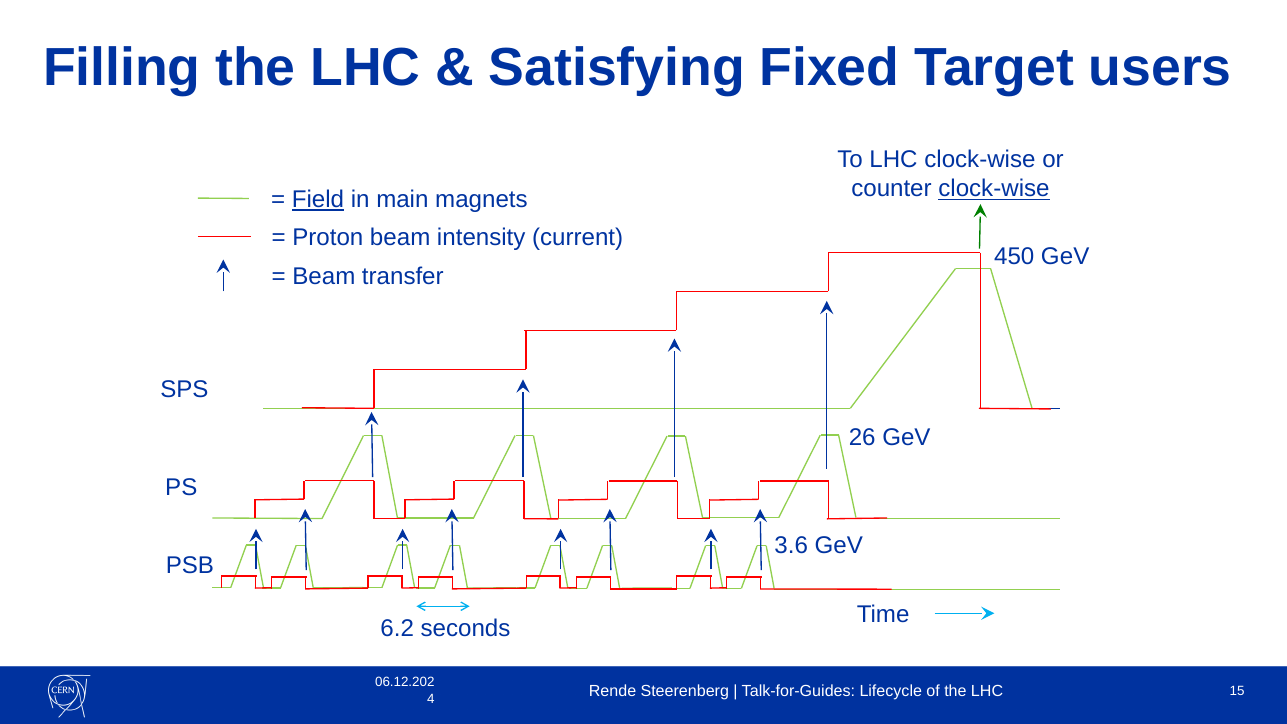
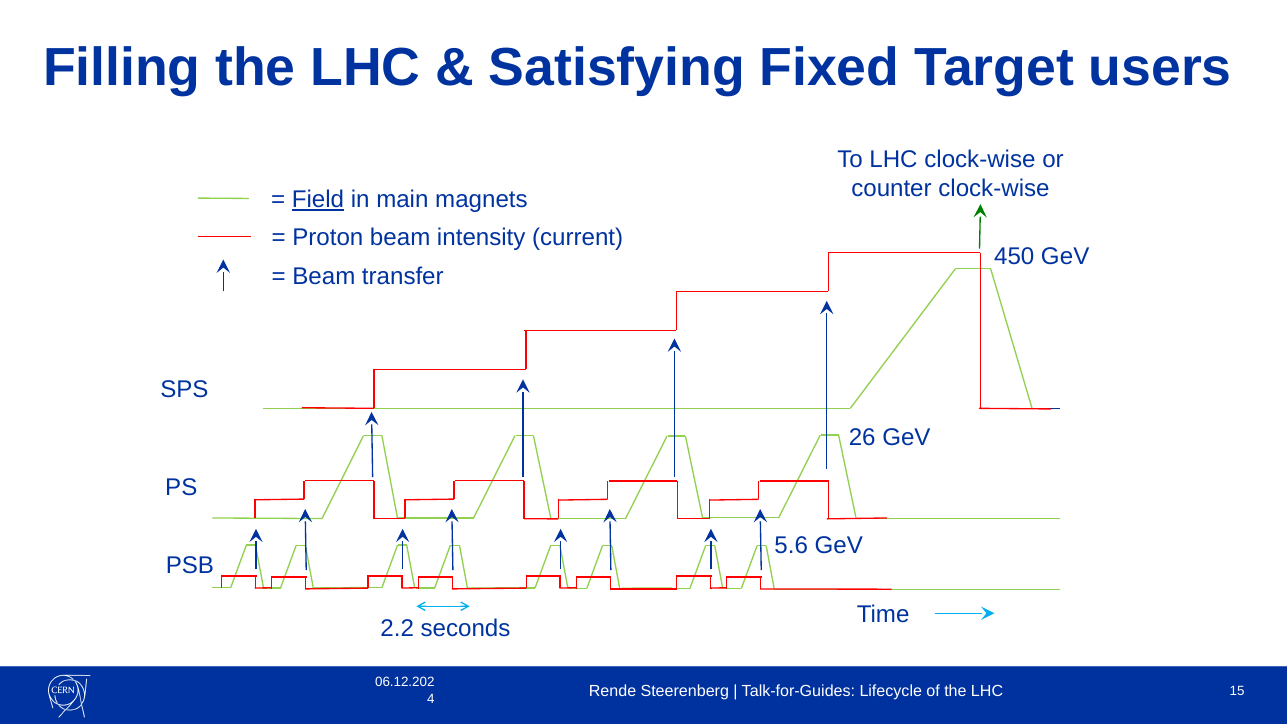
clock-wise at (994, 189) underline: present -> none
3.6: 3.6 -> 5.6
6.2: 6.2 -> 2.2
